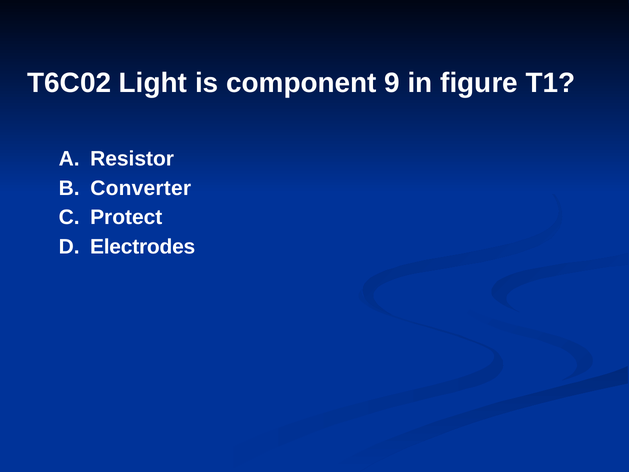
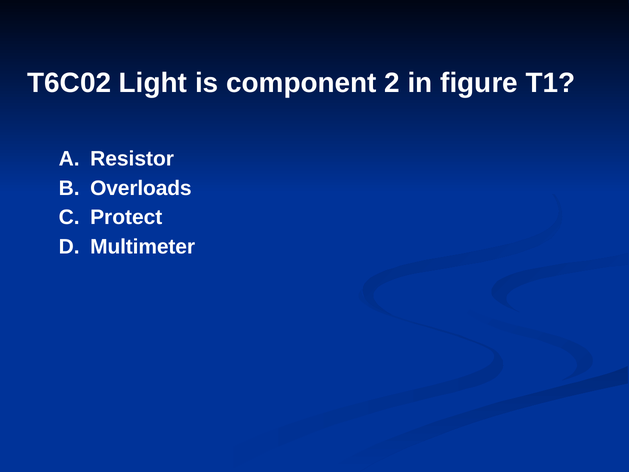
9: 9 -> 2
Converter: Converter -> Overloads
Electrodes: Electrodes -> Multimeter
